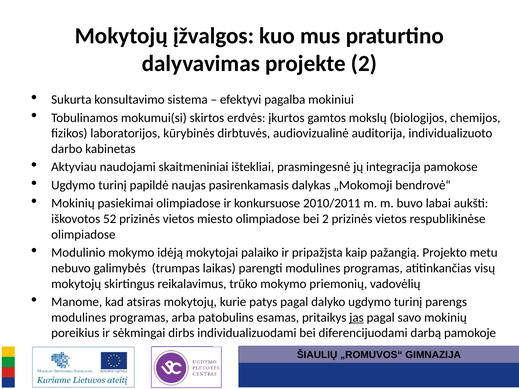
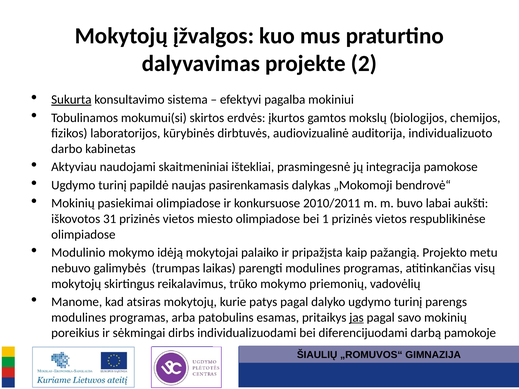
Sukurta underline: none -> present
52: 52 -> 31
bei 2: 2 -> 1
